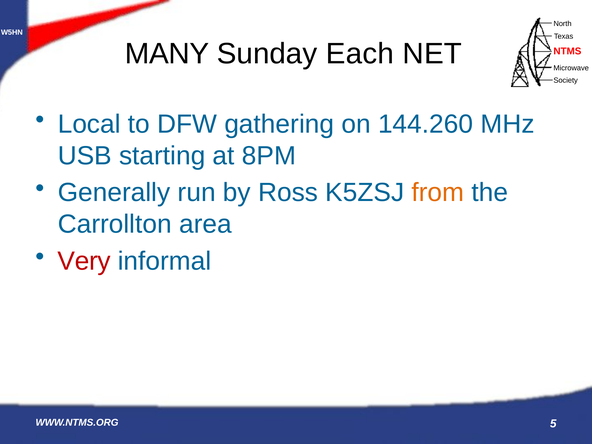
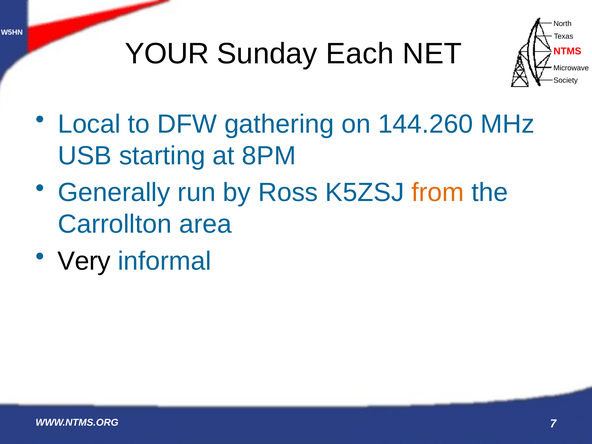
MANY: MANY -> YOUR
Very colour: red -> black
5: 5 -> 7
